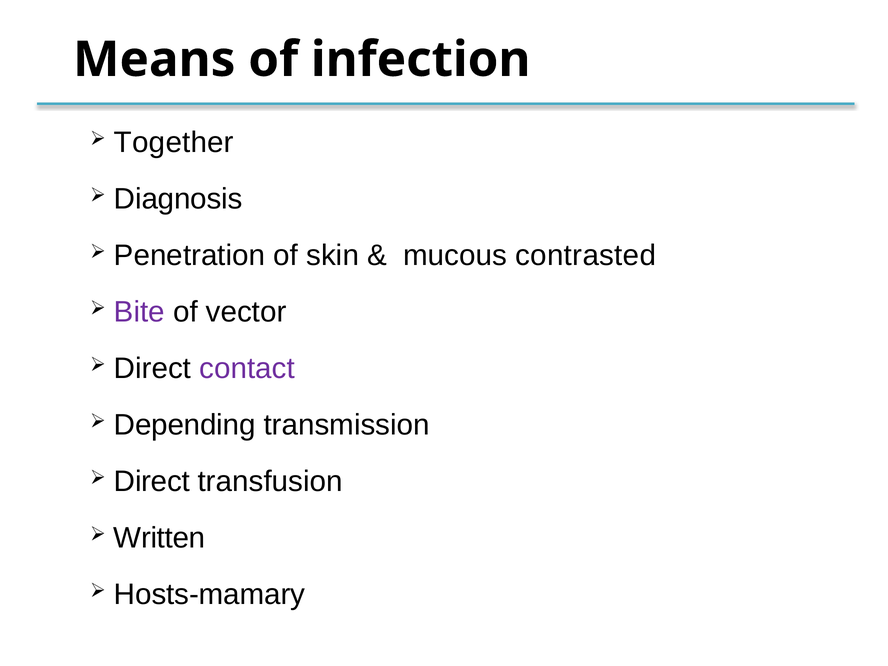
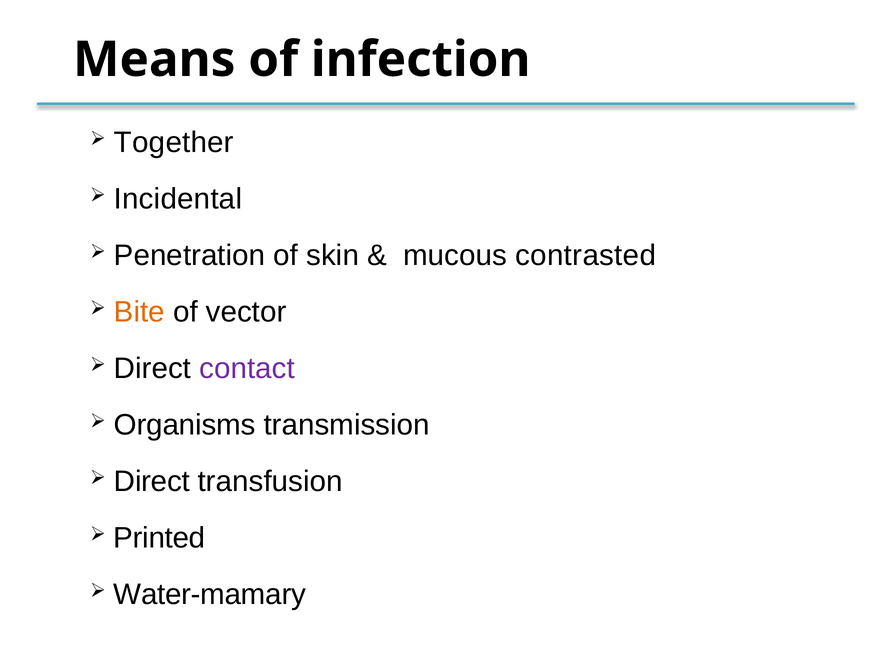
Diagnosis: Diagnosis -> Incidental
Bite colour: purple -> orange
Depending: Depending -> Organisms
Written: Written -> Printed
Hosts-mamary: Hosts-mamary -> Water-mamary
